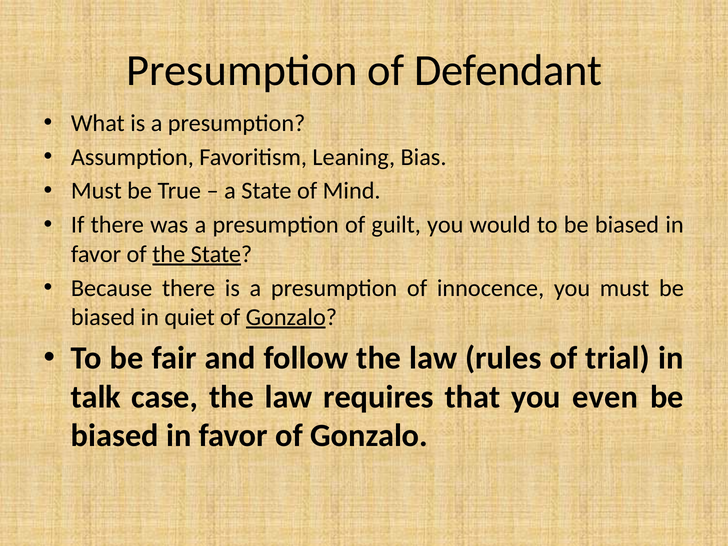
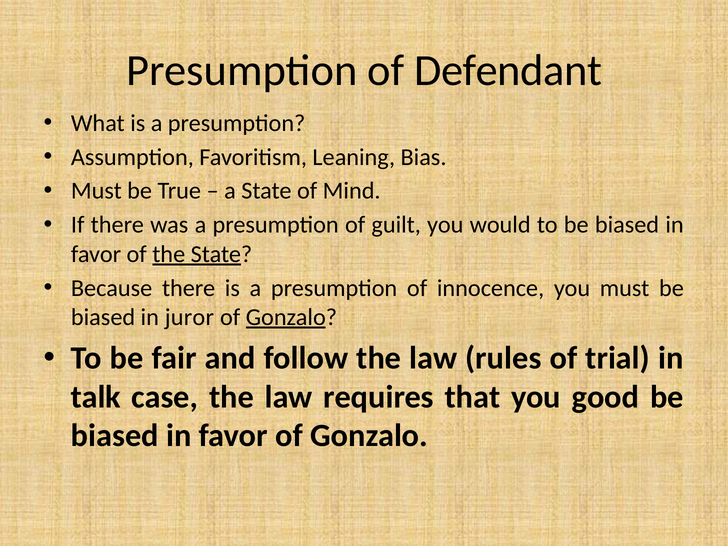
quiet: quiet -> juror
even: even -> good
